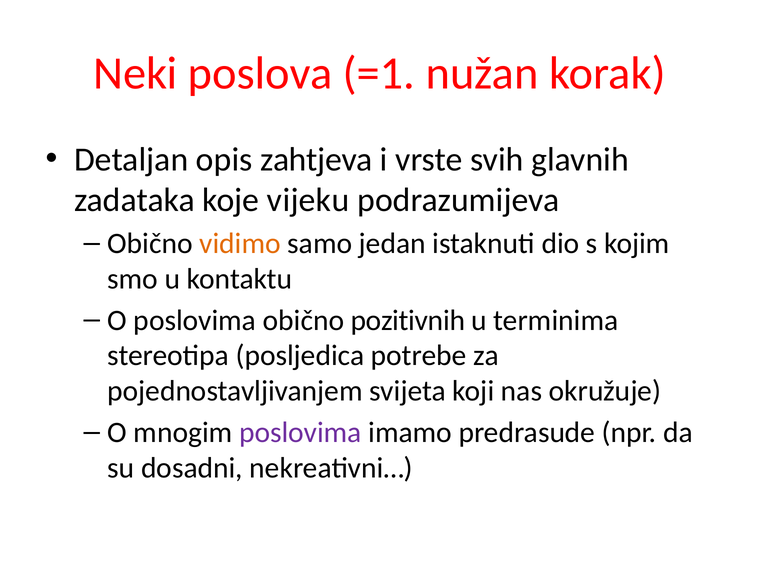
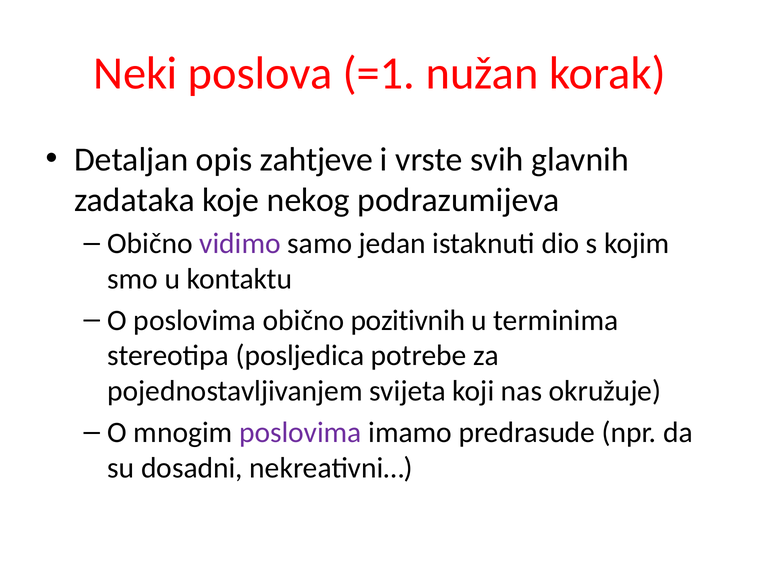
zahtjeva: zahtjeva -> zahtjeve
vijeku: vijeku -> nekog
vidimo colour: orange -> purple
